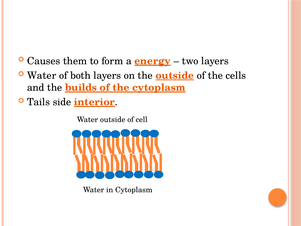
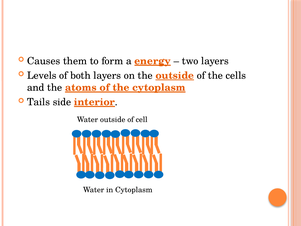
Water at (42, 75): Water -> Levels
builds: builds -> atoms
